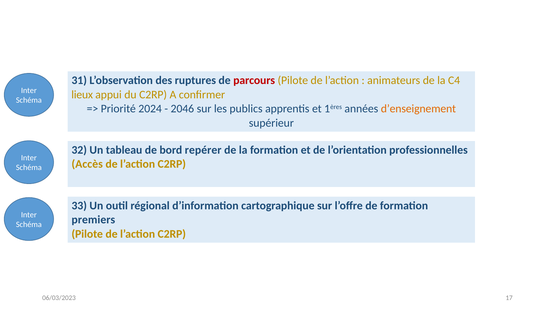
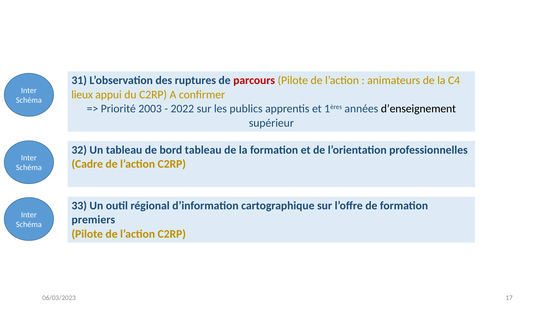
2024: 2024 -> 2003
2046: 2046 -> 2022
d’enseignement colour: orange -> black
bord repérer: repérer -> tableau
Accès: Accès -> Cadre
